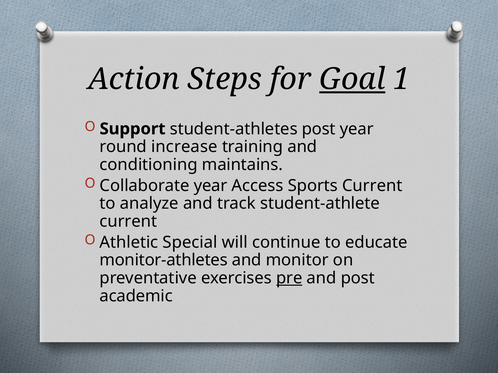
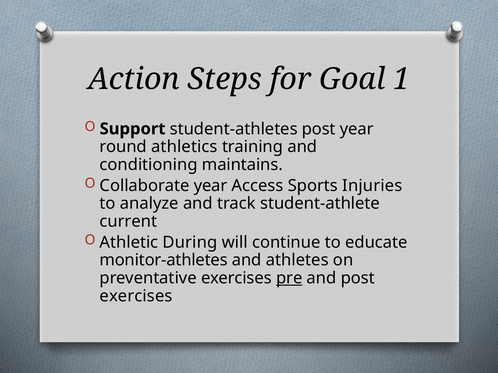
Goal underline: present -> none
increase: increase -> athletics
Sports Current: Current -> Injuries
Special: Special -> During
monitor: monitor -> athletes
academic at (136, 296): academic -> exercises
